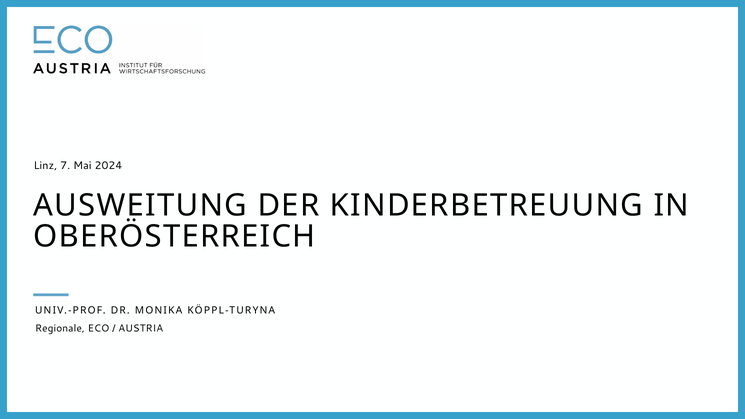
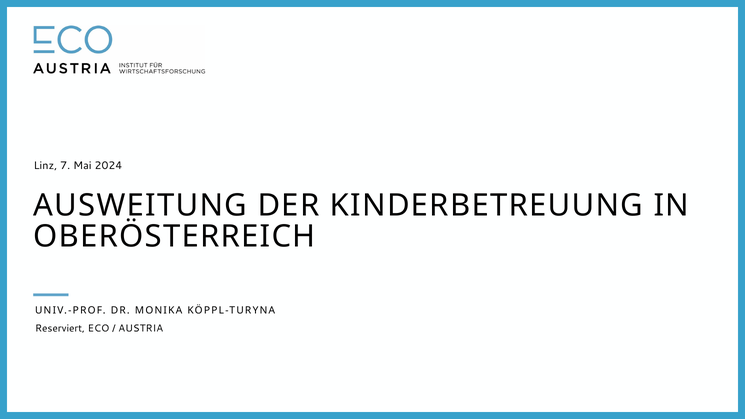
Regionale: Regionale -> Reserviert
